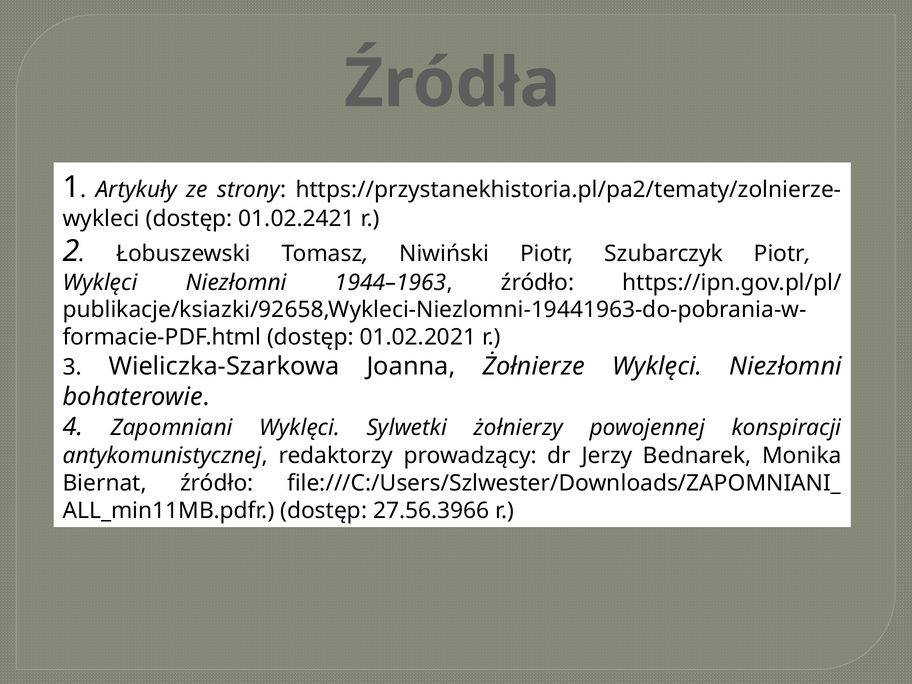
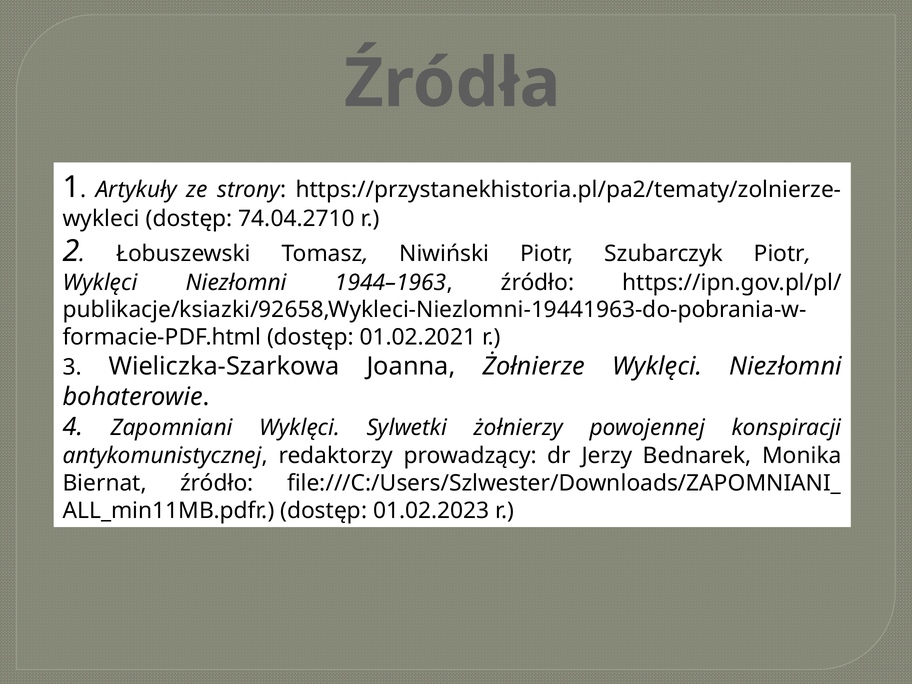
01.02.2421: 01.02.2421 -> 74.04.2710
27.56.3966: 27.56.3966 -> 01.02.2023
